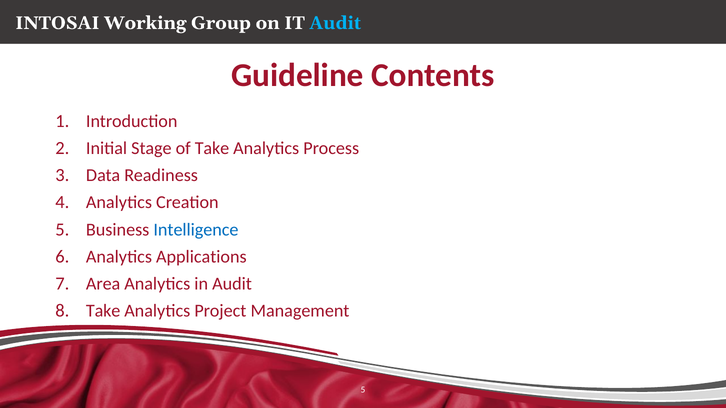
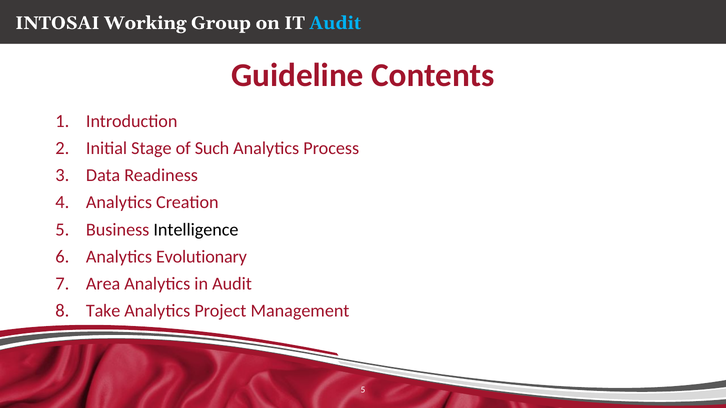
of Take: Take -> Such
Intelligence colour: blue -> black
Applications: Applications -> Evolutionary
